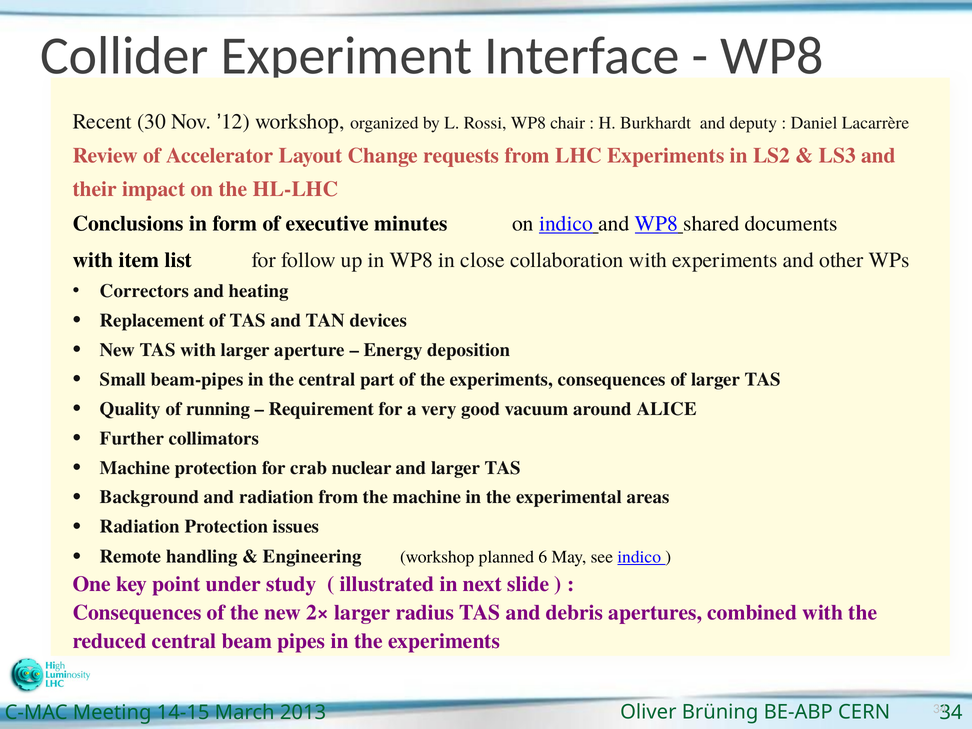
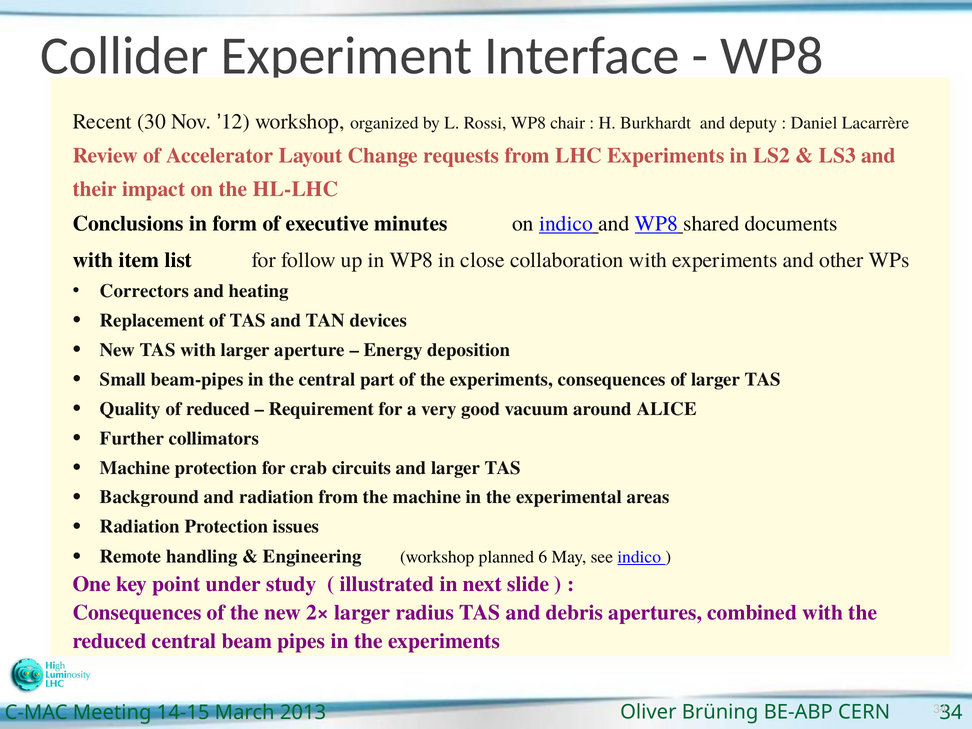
of running: running -> reduced
nuclear: nuclear -> circuits
